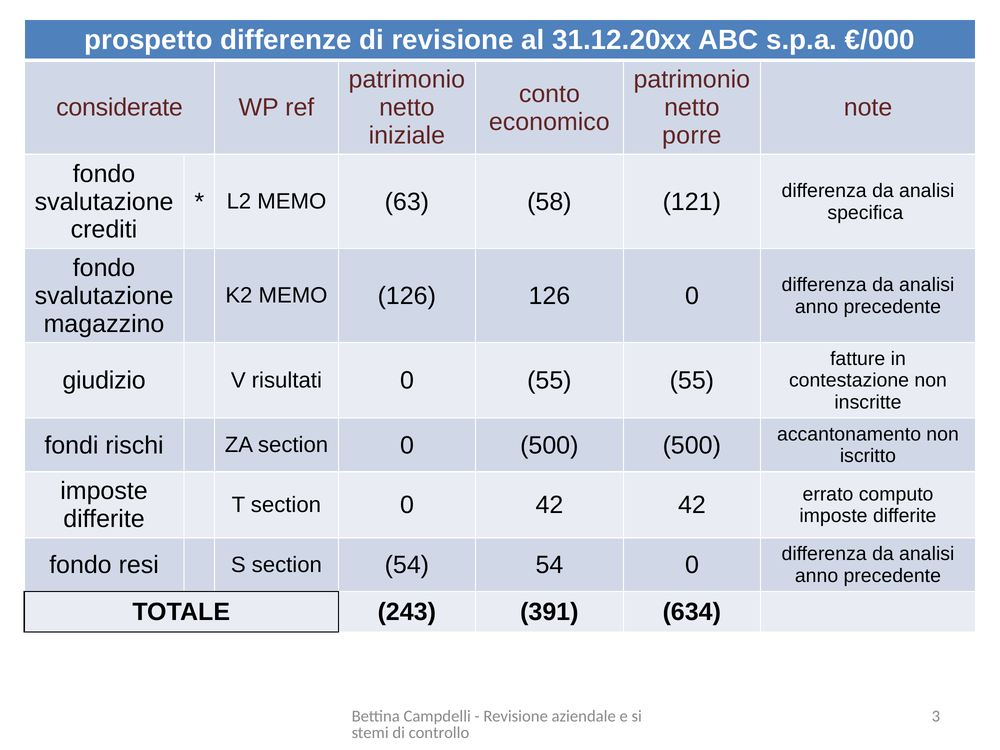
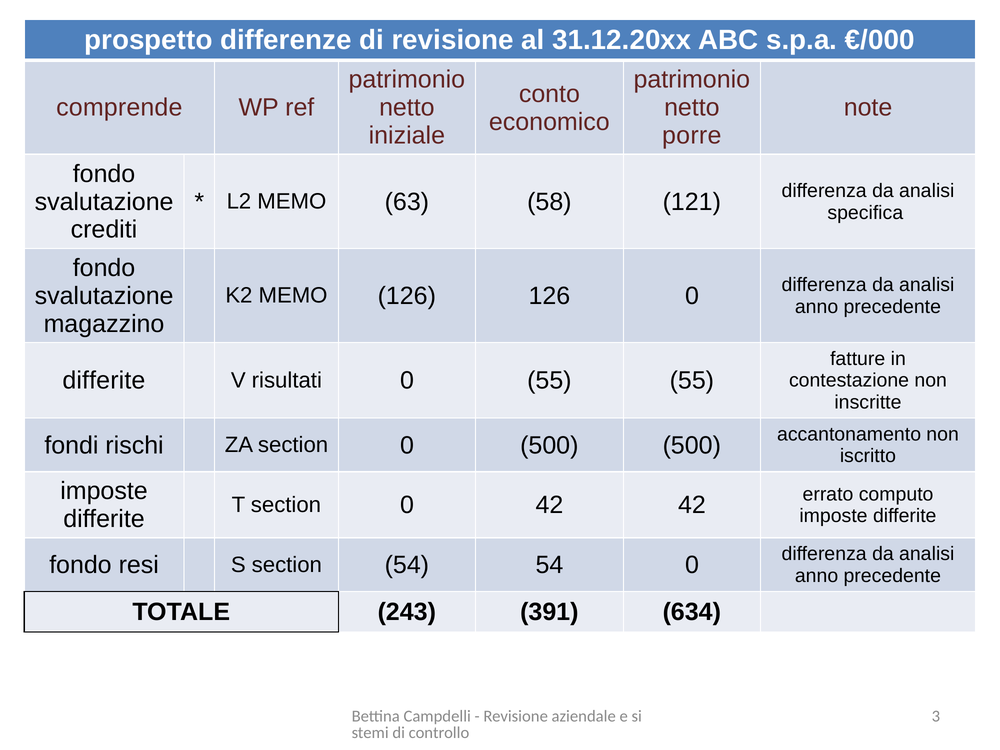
considerate: considerate -> comprende
giudizio at (104, 381): giudizio -> differite
